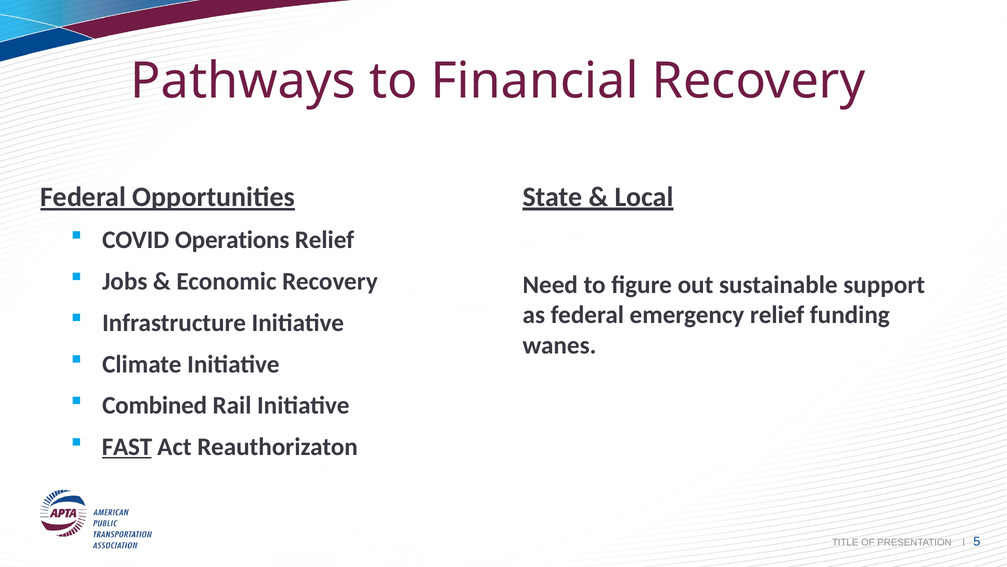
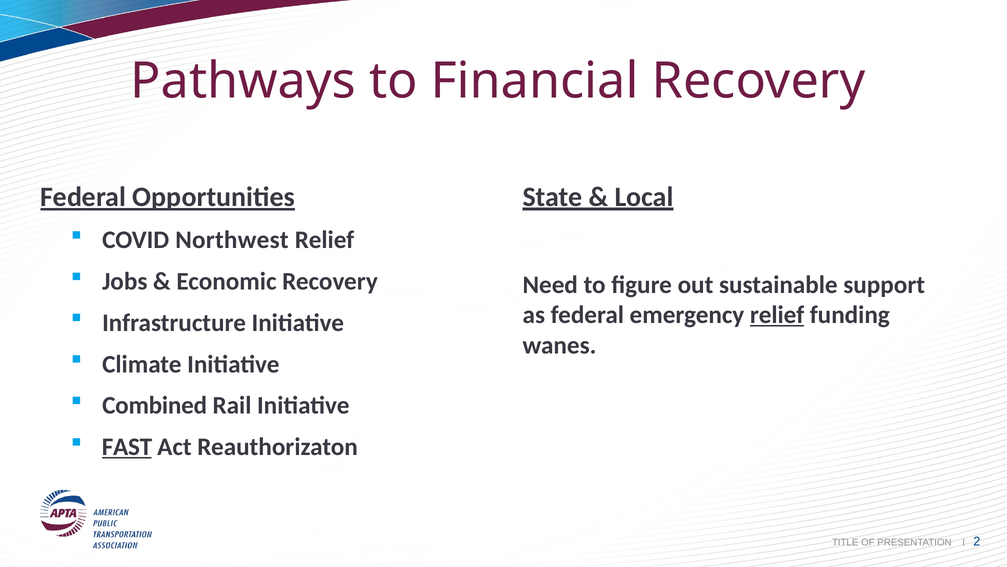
Operations: Operations -> Northwest
relief at (777, 315) underline: none -> present
5: 5 -> 2
